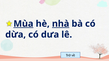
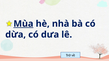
nhà underline: present -> none
